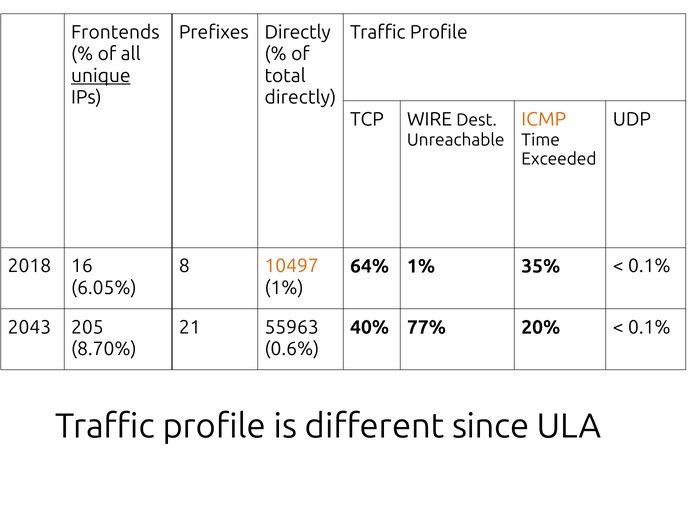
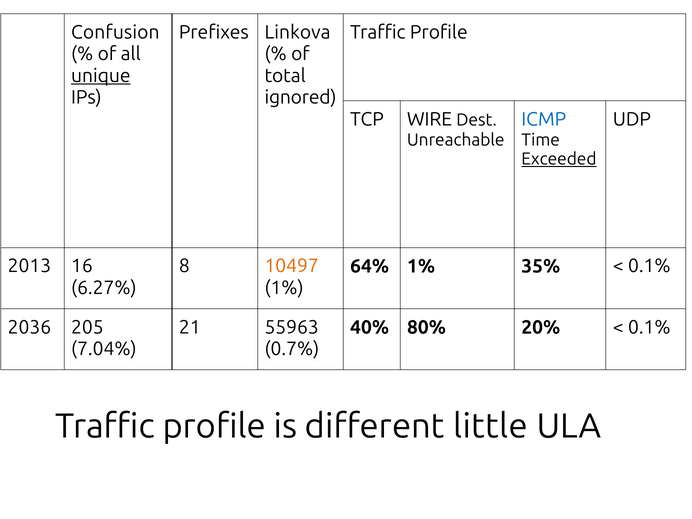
Frontends: Frontends -> Confusion
Prefixes Directly: Directly -> Linkova
directly at (300, 97): directly -> ignored
ICMP colour: orange -> blue
Exceeded underline: none -> present
2018: 2018 -> 2013
6.05%: 6.05% -> 6.27%
77%: 77% -> 80%
2043: 2043 -> 2036
8.70%: 8.70% -> 7.04%
0.6%: 0.6% -> 0.7%
since: since -> little
